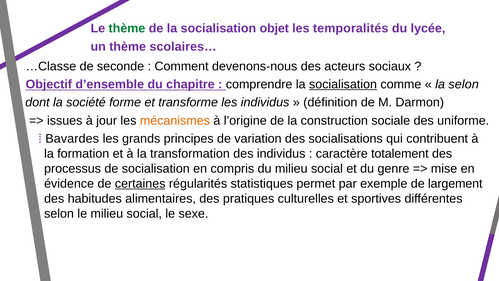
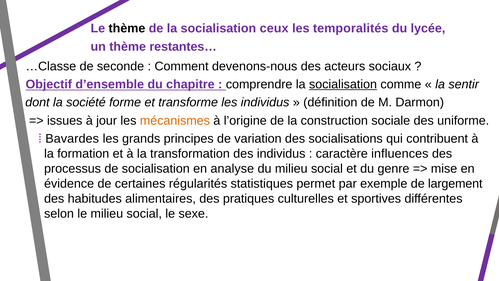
thème at (127, 29) colour: green -> black
objet: objet -> ceux
scolaires…: scolaires… -> restantes…
la selon: selon -> sentir
totalement: totalement -> influences
compris: compris -> analyse
certaines underline: present -> none
